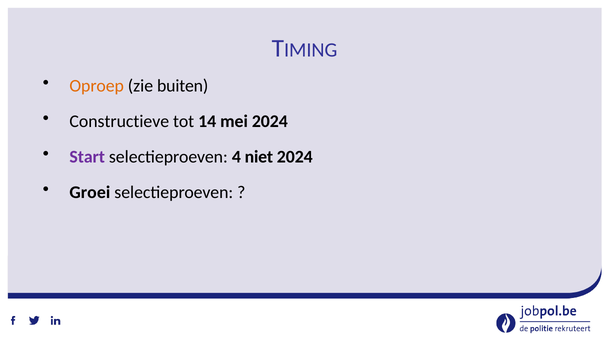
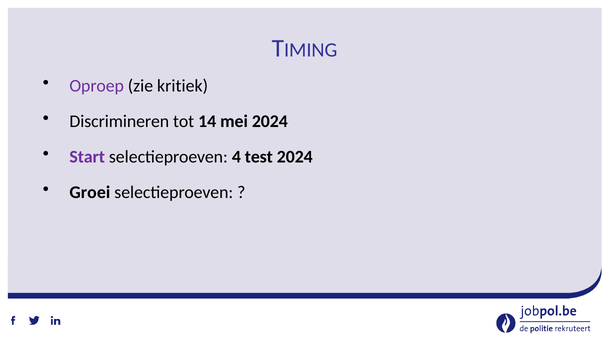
Oproep colour: orange -> purple
buiten: buiten -> kritiek
Constructieve: Constructieve -> Discrimineren
niet: niet -> test
